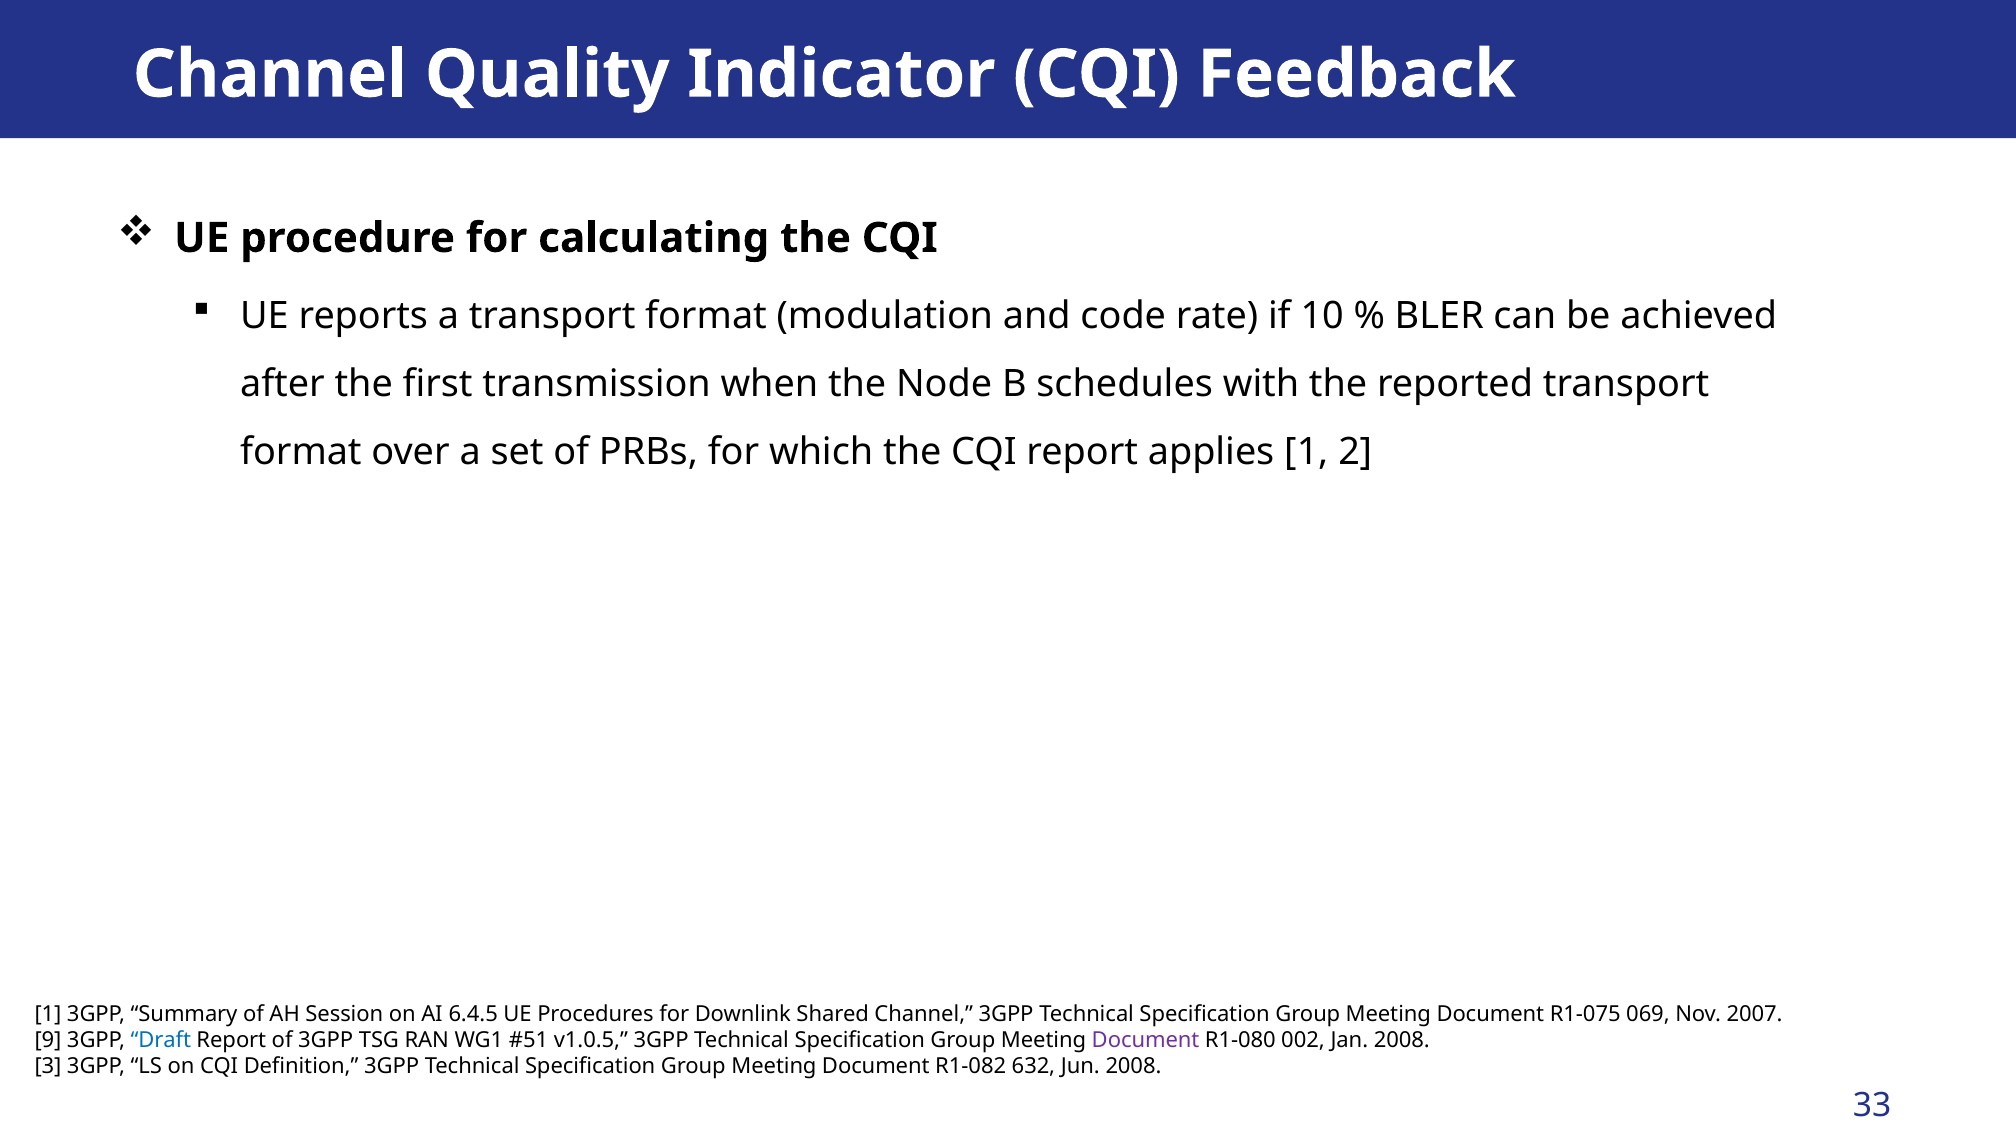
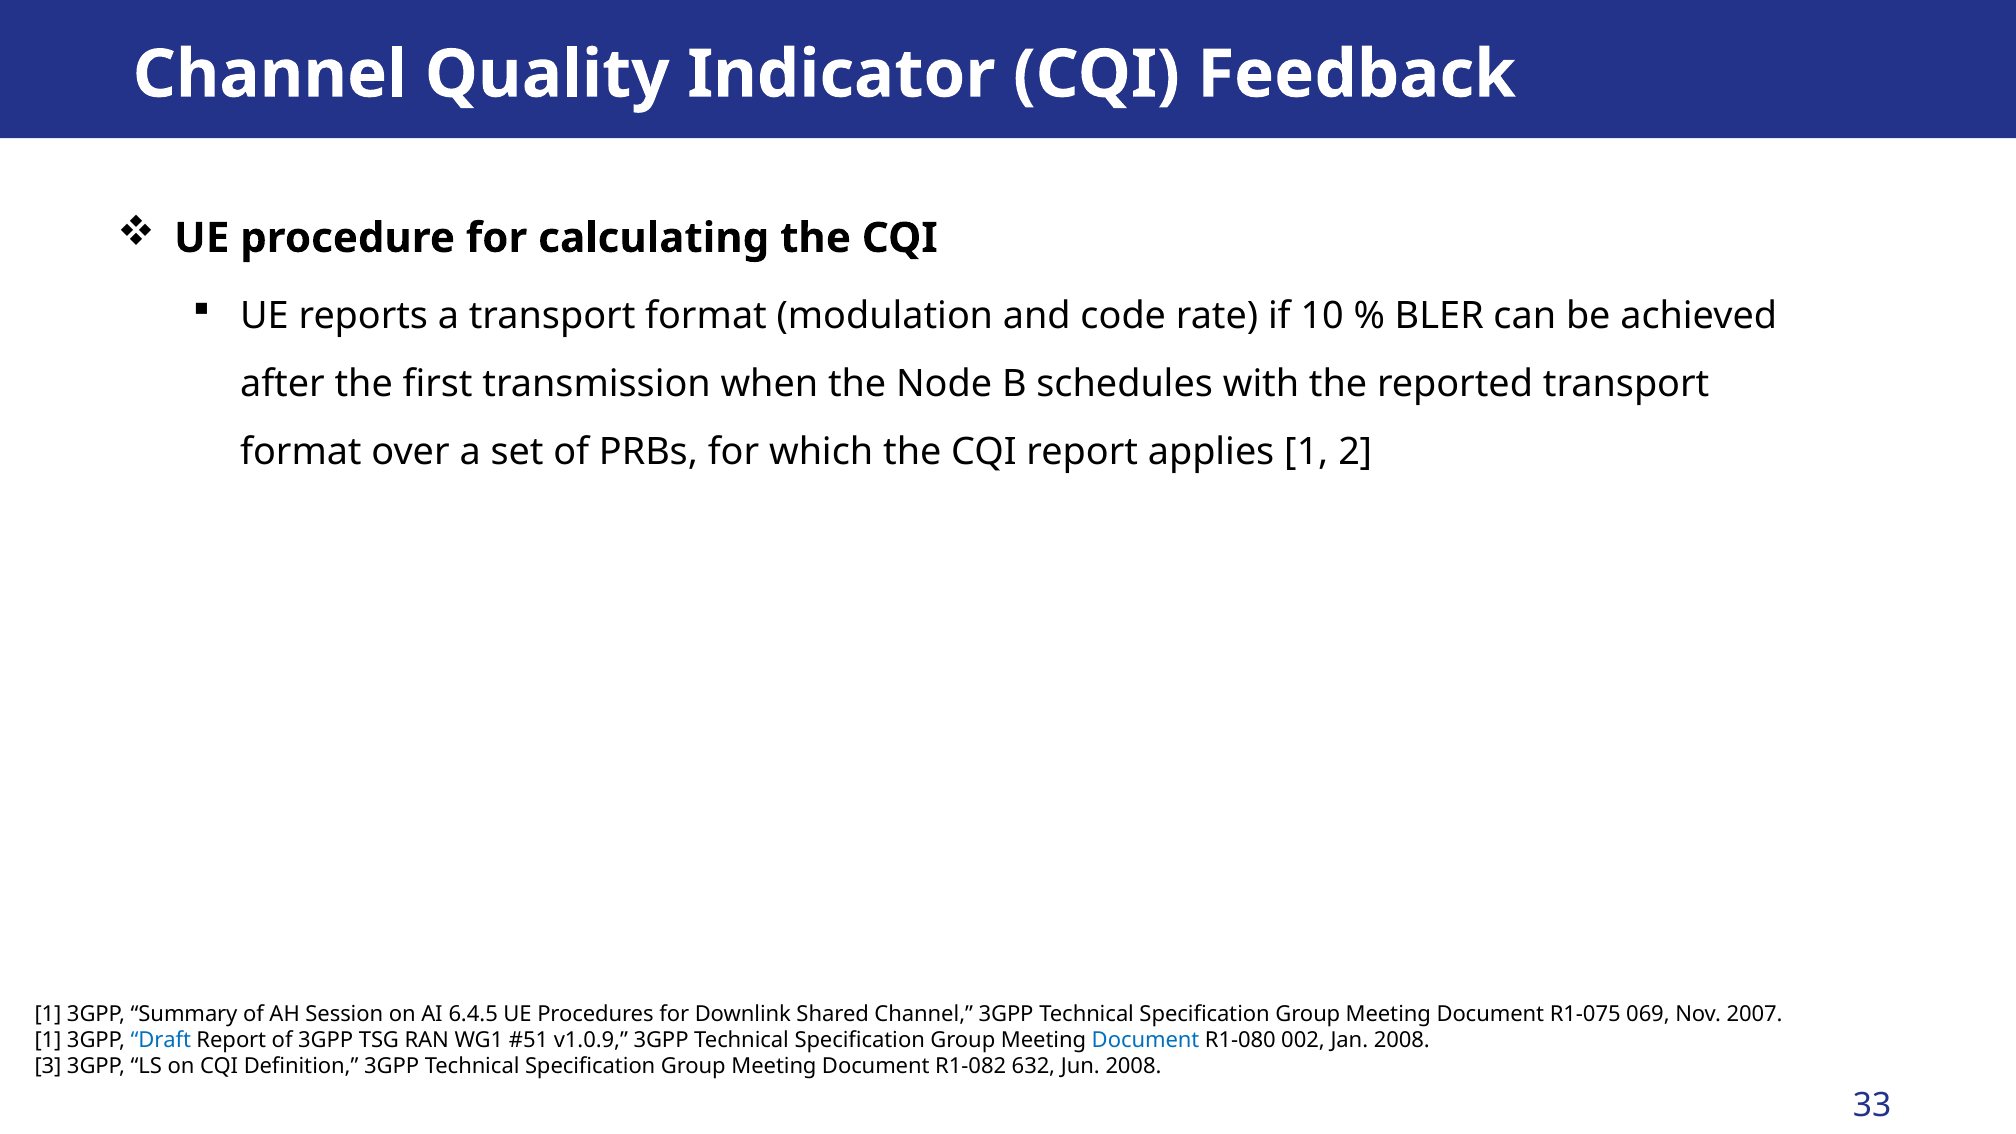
9 at (48, 1040): 9 -> 1
v1.0.5: v1.0.5 -> v1.0.9
Document at (1146, 1040) colour: purple -> blue
